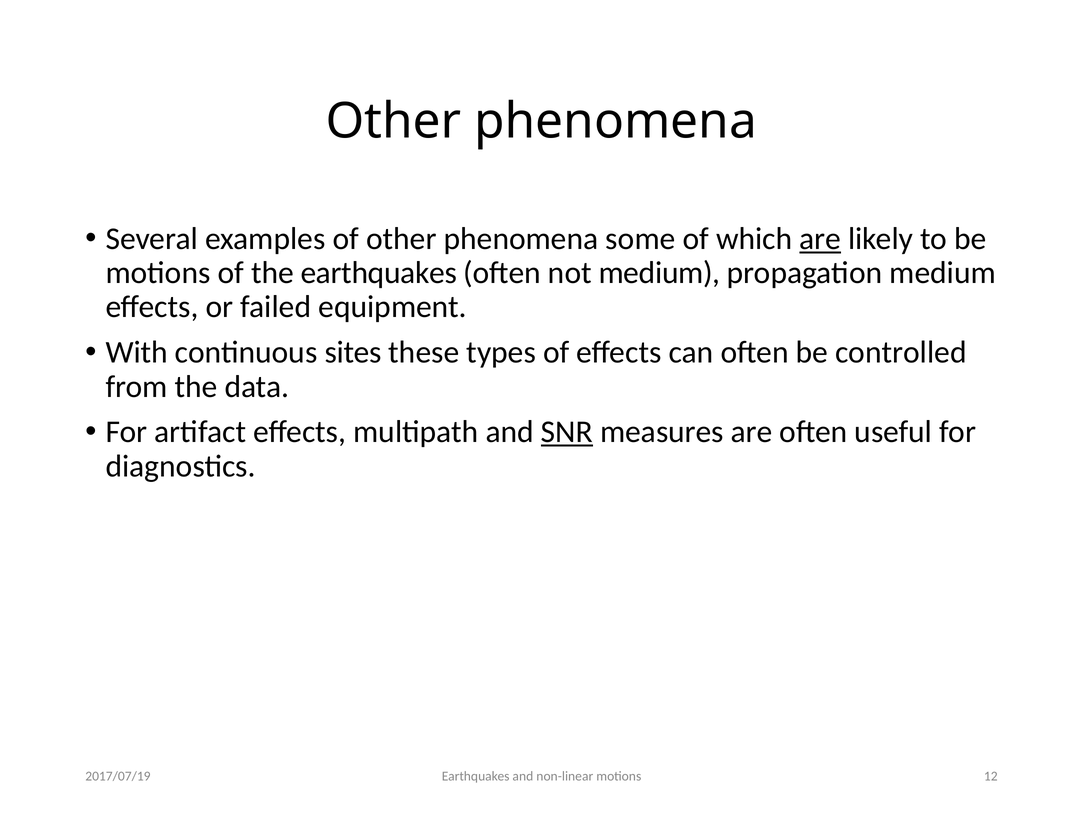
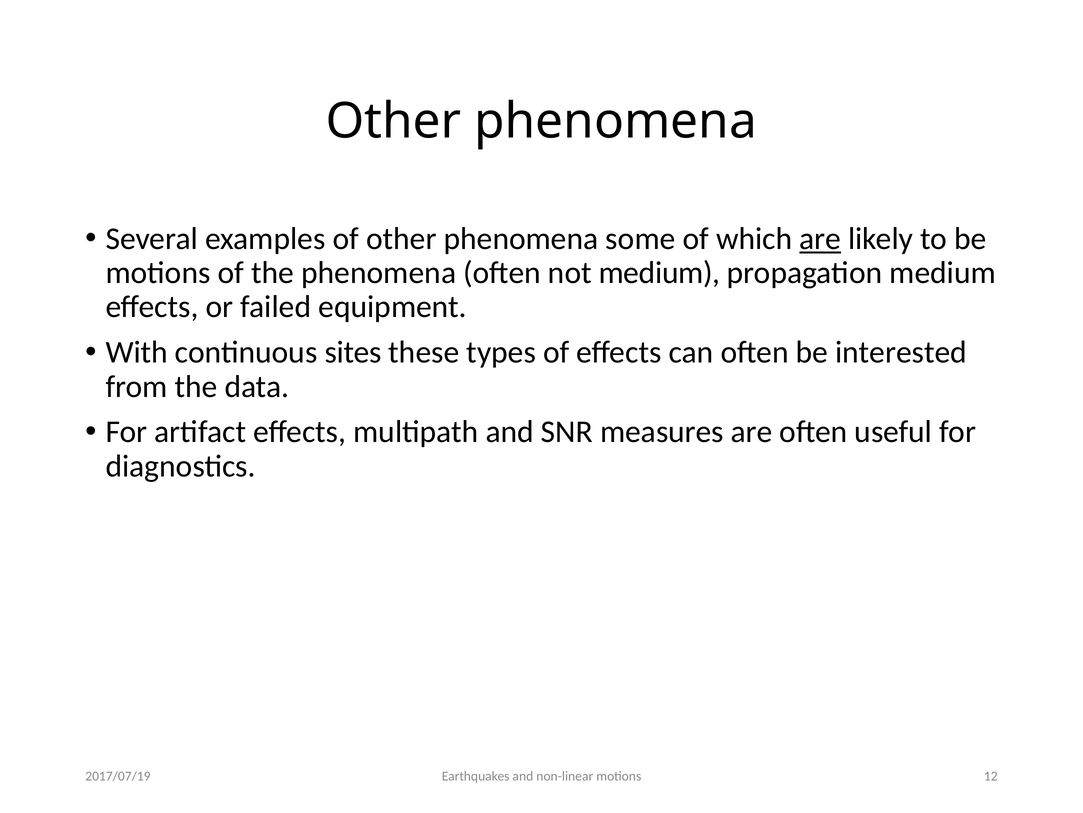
the earthquakes: earthquakes -> phenomena
controlled: controlled -> interested
SNR underline: present -> none
